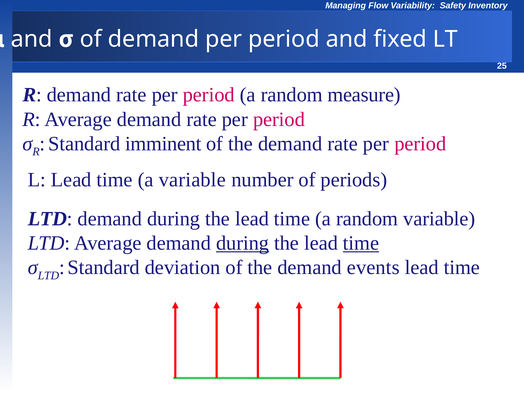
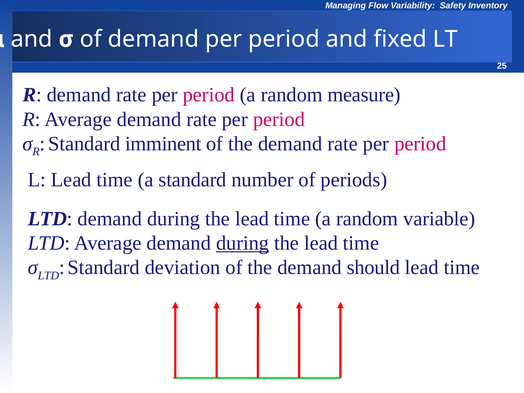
a variable: variable -> standard
time at (361, 243) underline: present -> none
events: events -> should
